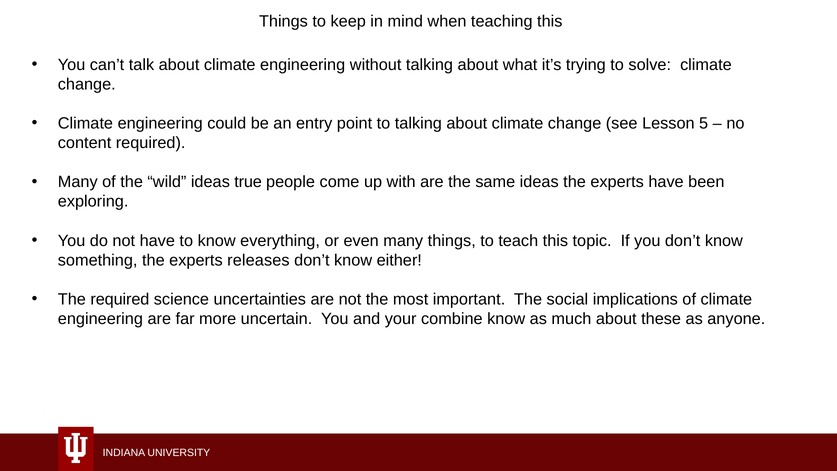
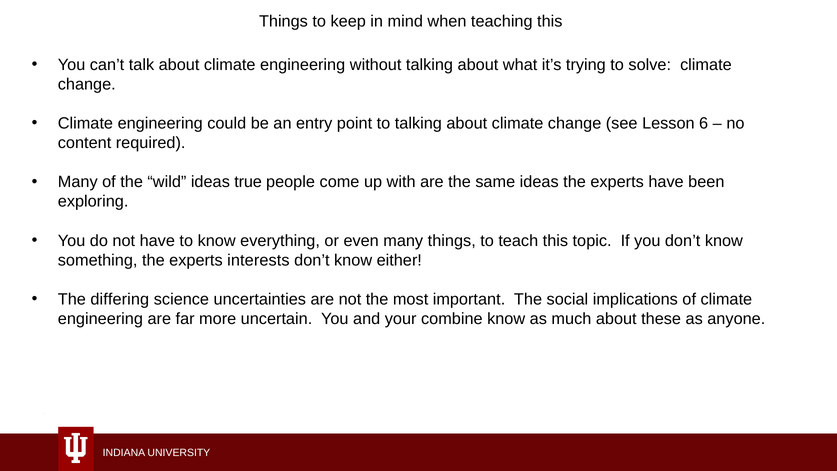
5: 5 -> 6
releases: releases -> interests
The required: required -> differing
